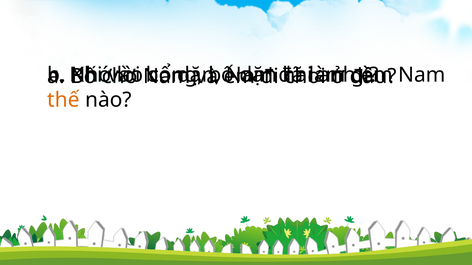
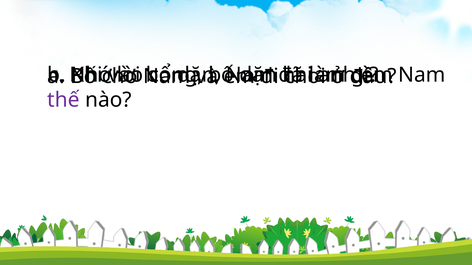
thế colour: orange -> purple
